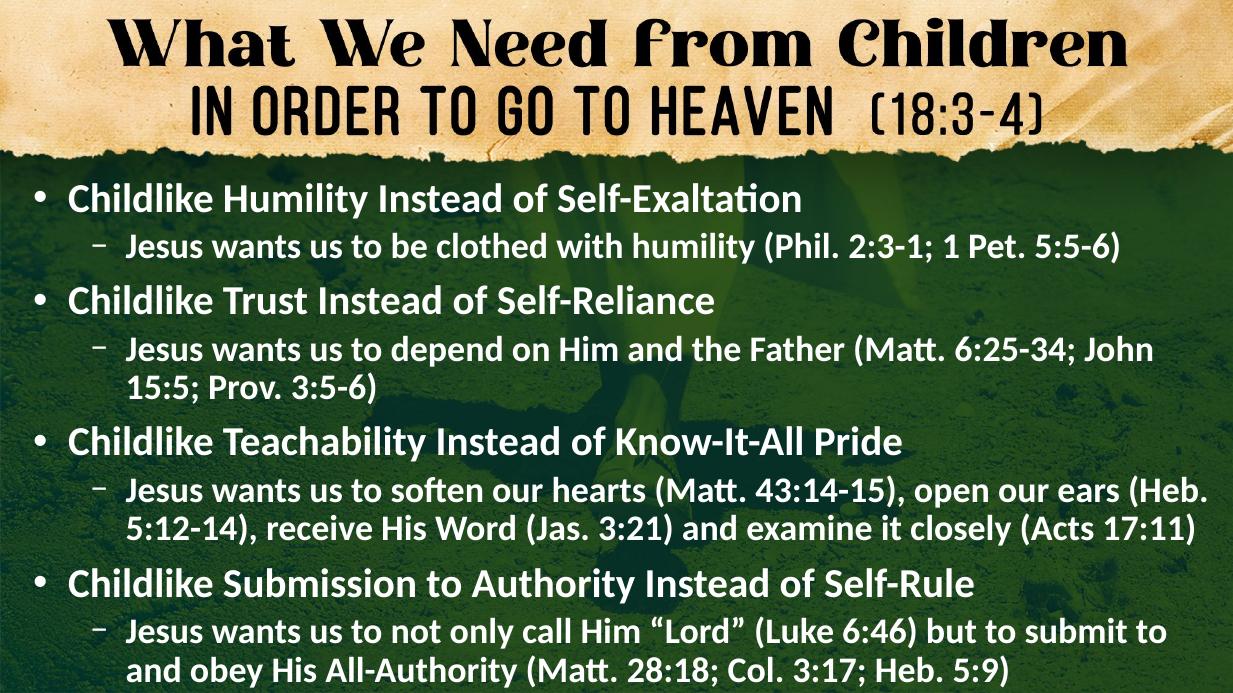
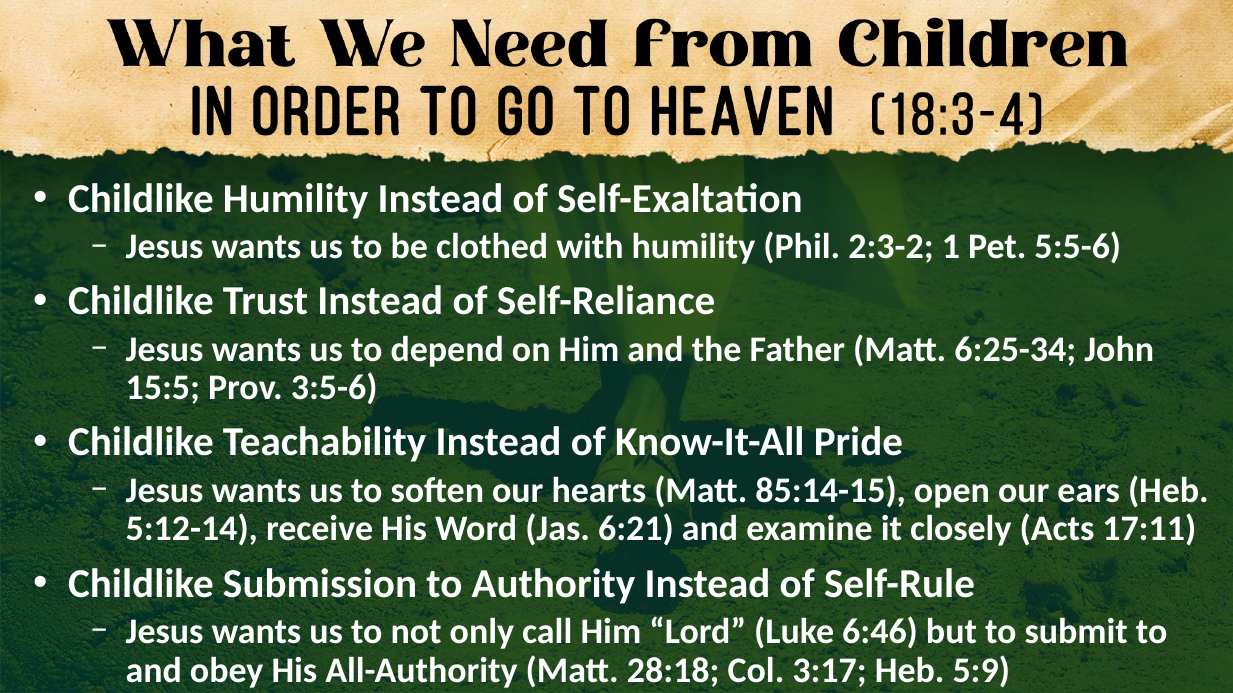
2:3-1: 2:3-1 -> 2:3-2
43:14-15: 43:14-15 -> 85:14-15
3:21: 3:21 -> 6:21
